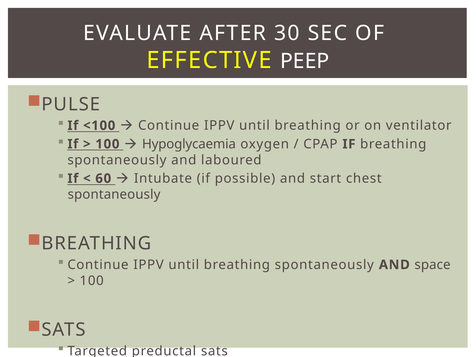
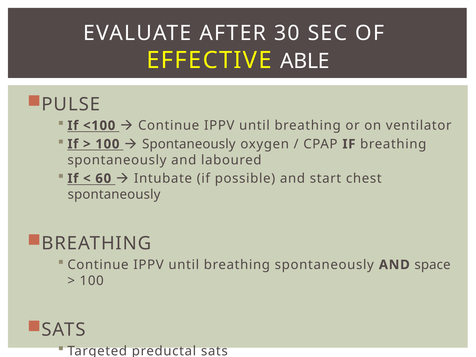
PEEP: PEEP -> ABLE
Hypoglycaemia at (189, 144): Hypoglycaemia -> Spontaneously
